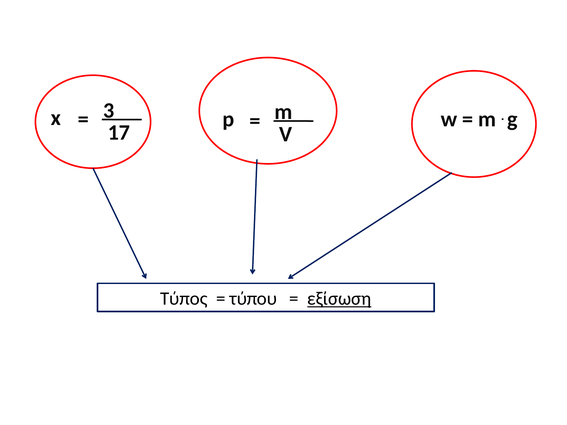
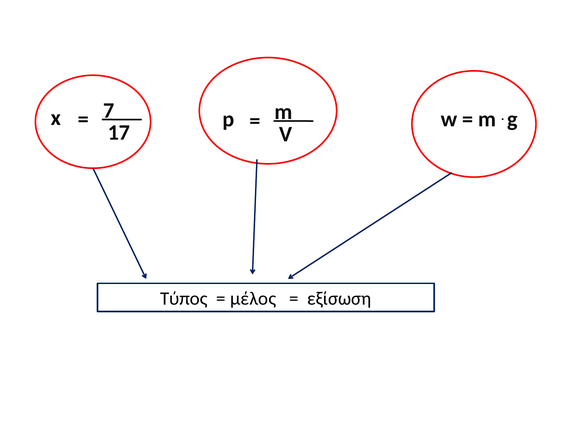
3: 3 -> 7
τύπου: τύπου -> μέλος
εξίσωση underline: present -> none
